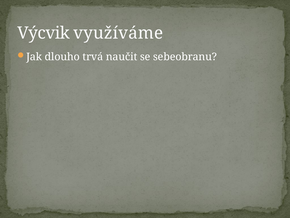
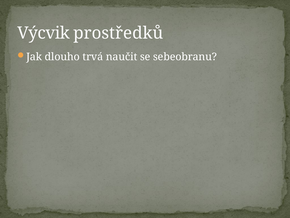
využíváme: využíváme -> prostředků
